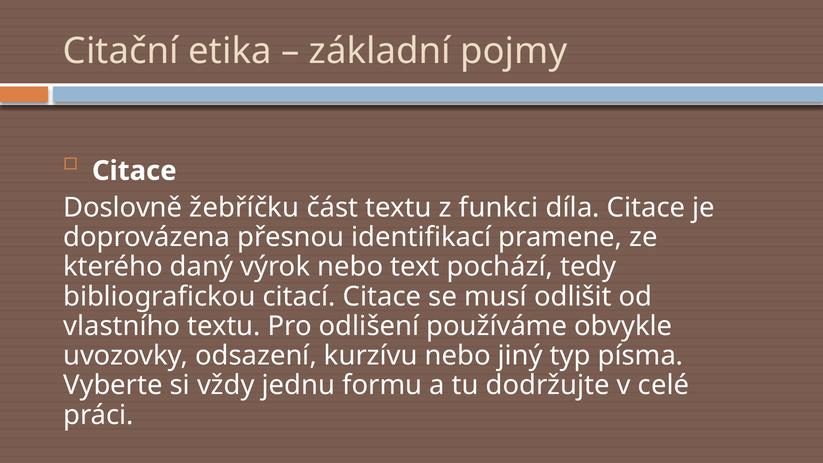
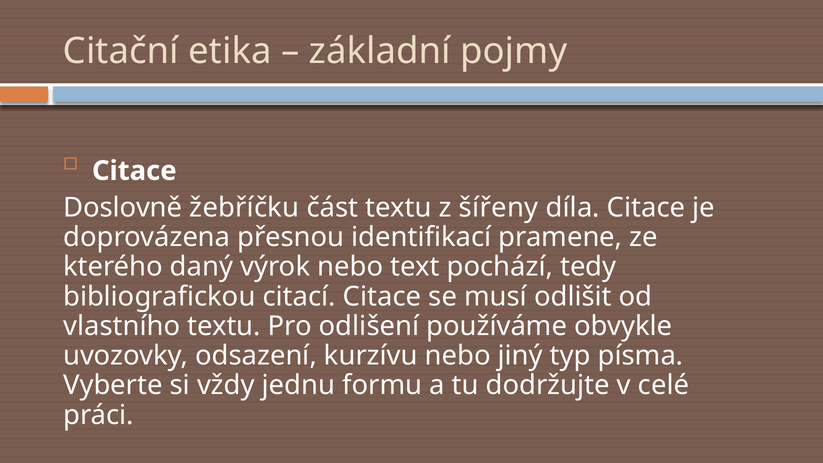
funkci: funkci -> šířeny
